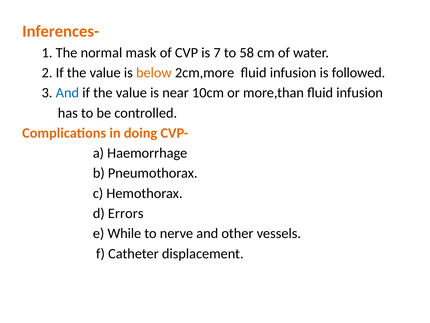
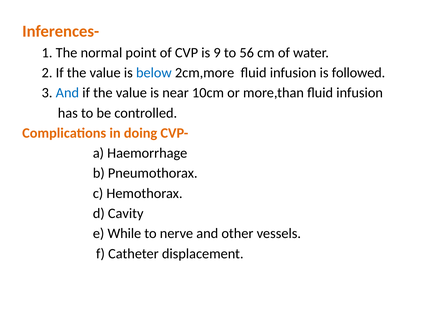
mask: mask -> point
7: 7 -> 9
58: 58 -> 56
below colour: orange -> blue
Errors: Errors -> Cavity
